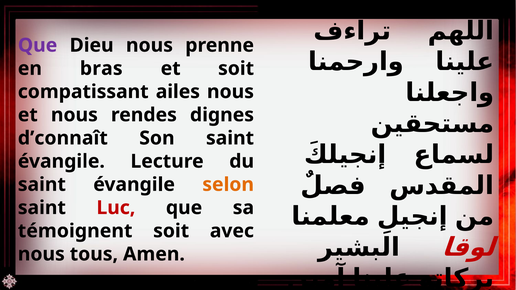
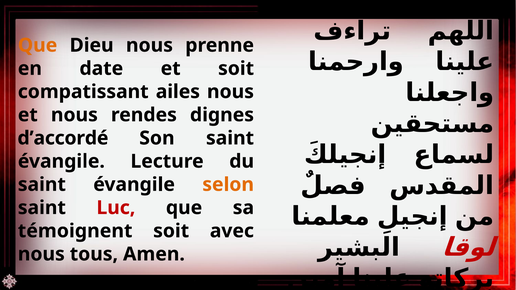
Que at (38, 45) colour: purple -> orange
bras: bras -> date
d’connaît: d’connaît -> d’accordé
